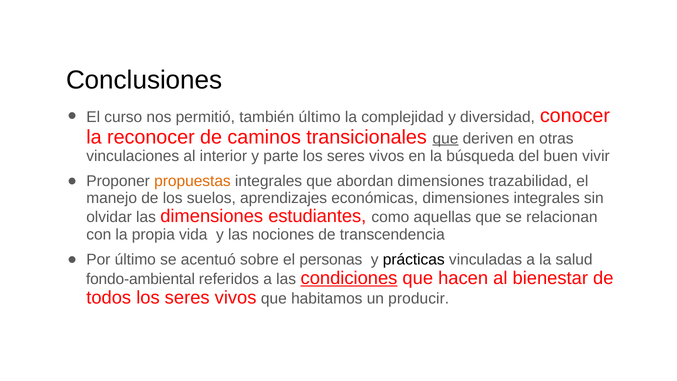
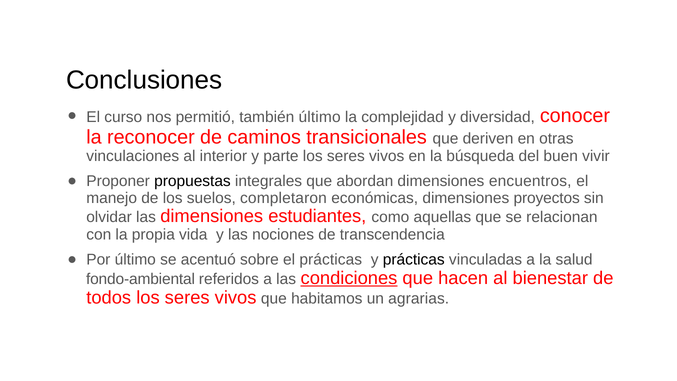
que at (446, 138) underline: present -> none
propuestas colour: orange -> black
trazabilidad: trazabilidad -> encuentros
aprendizajes: aprendizajes -> completaron
dimensiones integrales: integrales -> proyectos
el personas: personas -> prácticas
producir: producir -> agrarias
